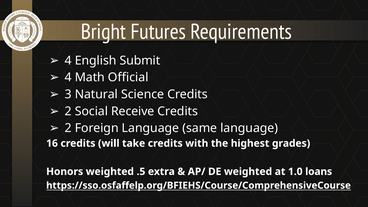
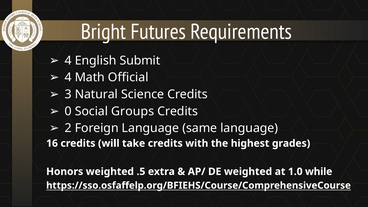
2 at (68, 111): 2 -> 0
Receive: Receive -> Groups
loans: loans -> while
